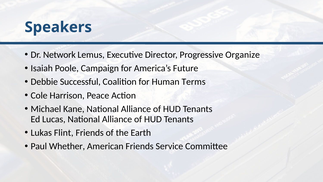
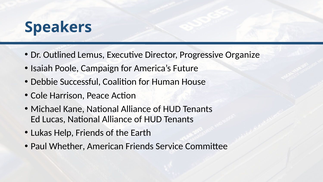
Network: Network -> Outlined
Terms: Terms -> House
Flint: Flint -> Help
